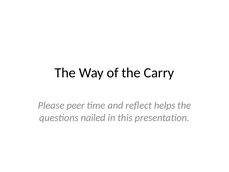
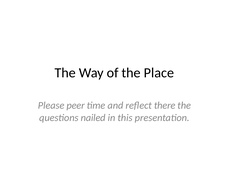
Carry: Carry -> Place
helps: helps -> there
